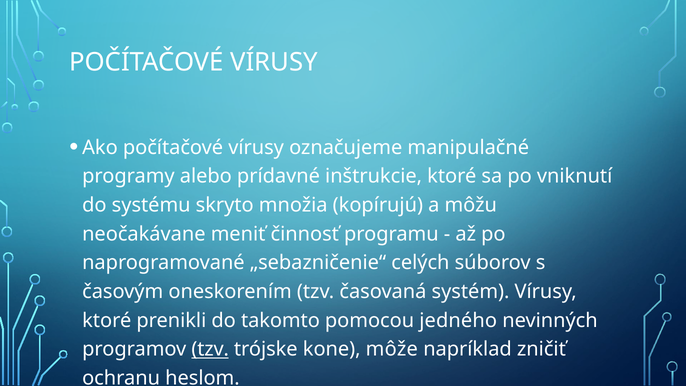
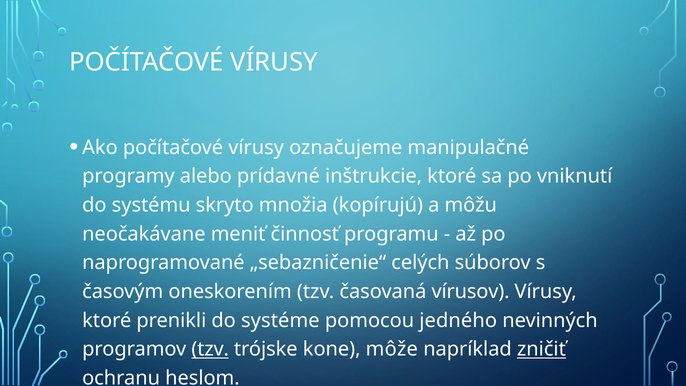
systém: systém -> vírusov
takomto: takomto -> systéme
zničiť underline: none -> present
